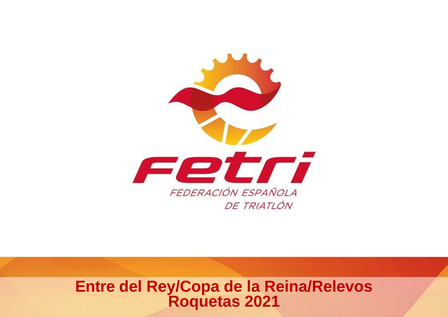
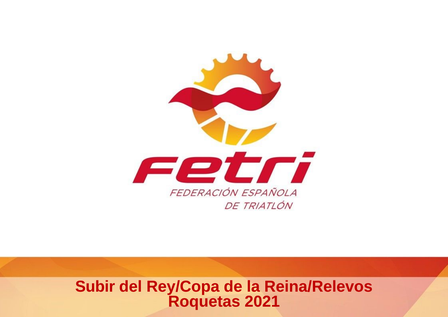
Entre: Entre -> Subir
